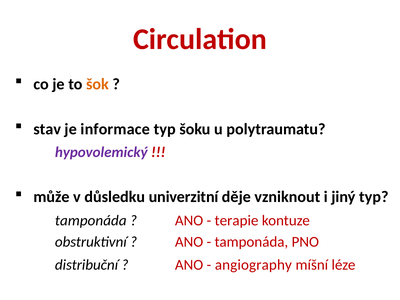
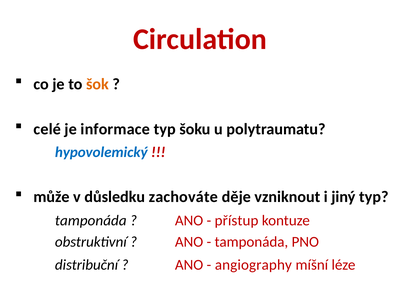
stav: stav -> celé
hypovolemický colour: purple -> blue
univerzitní: univerzitní -> zachováte
terapie: terapie -> přístup
